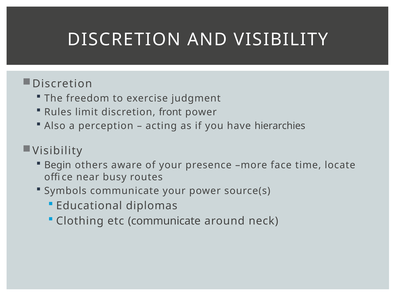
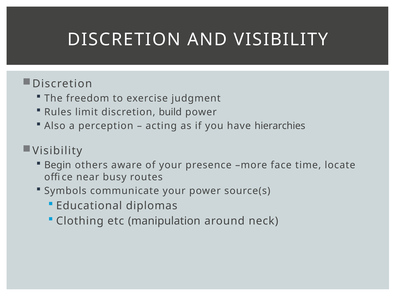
front: front -> build
etc communicate: communicate -> manipulation
